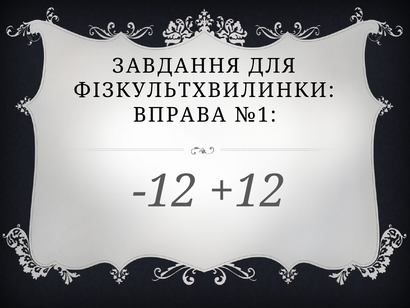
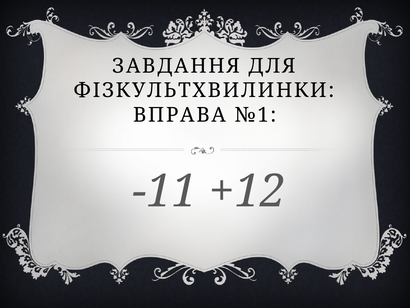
-12: -12 -> -11
